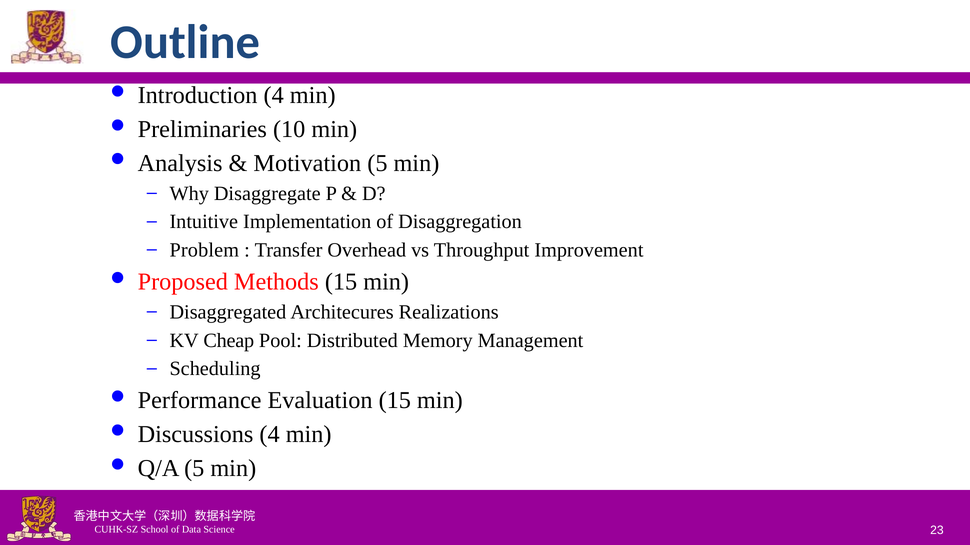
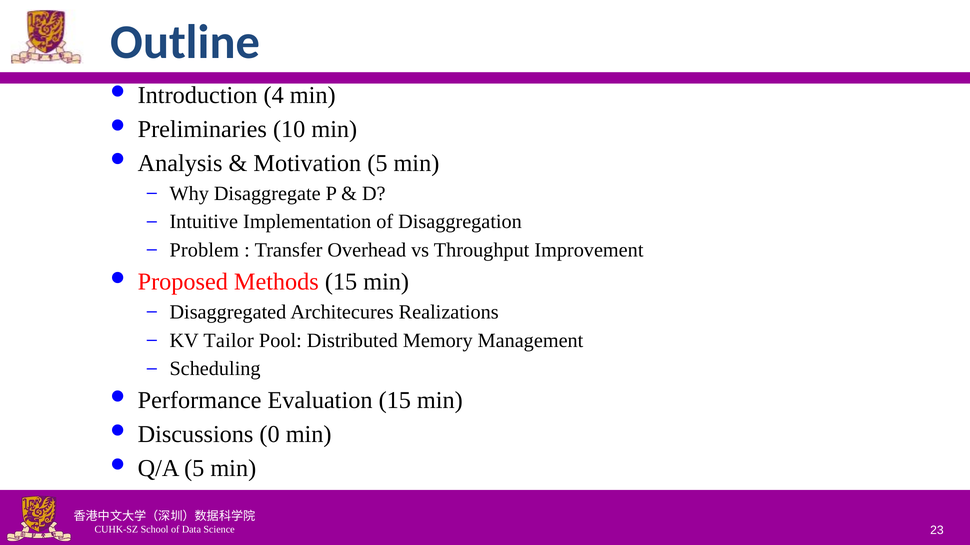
Cheap: Cheap -> Tailor
Discussions 4: 4 -> 0
